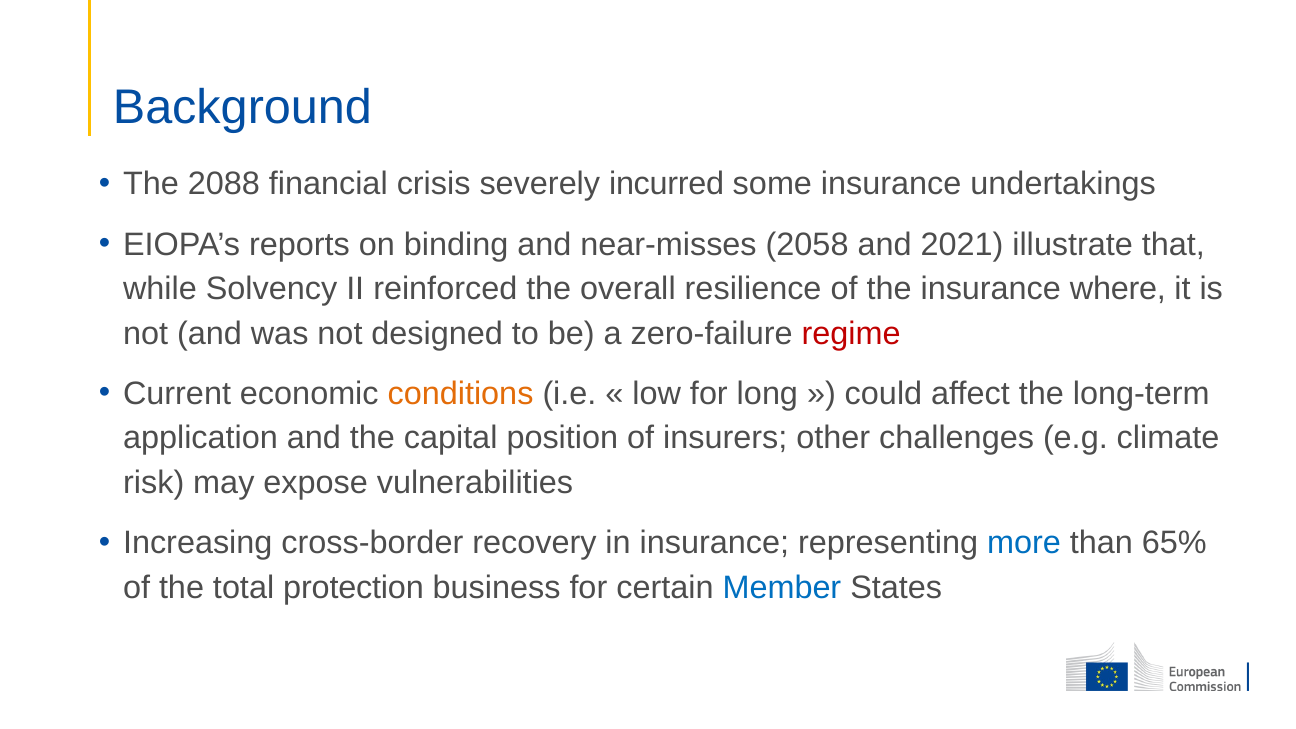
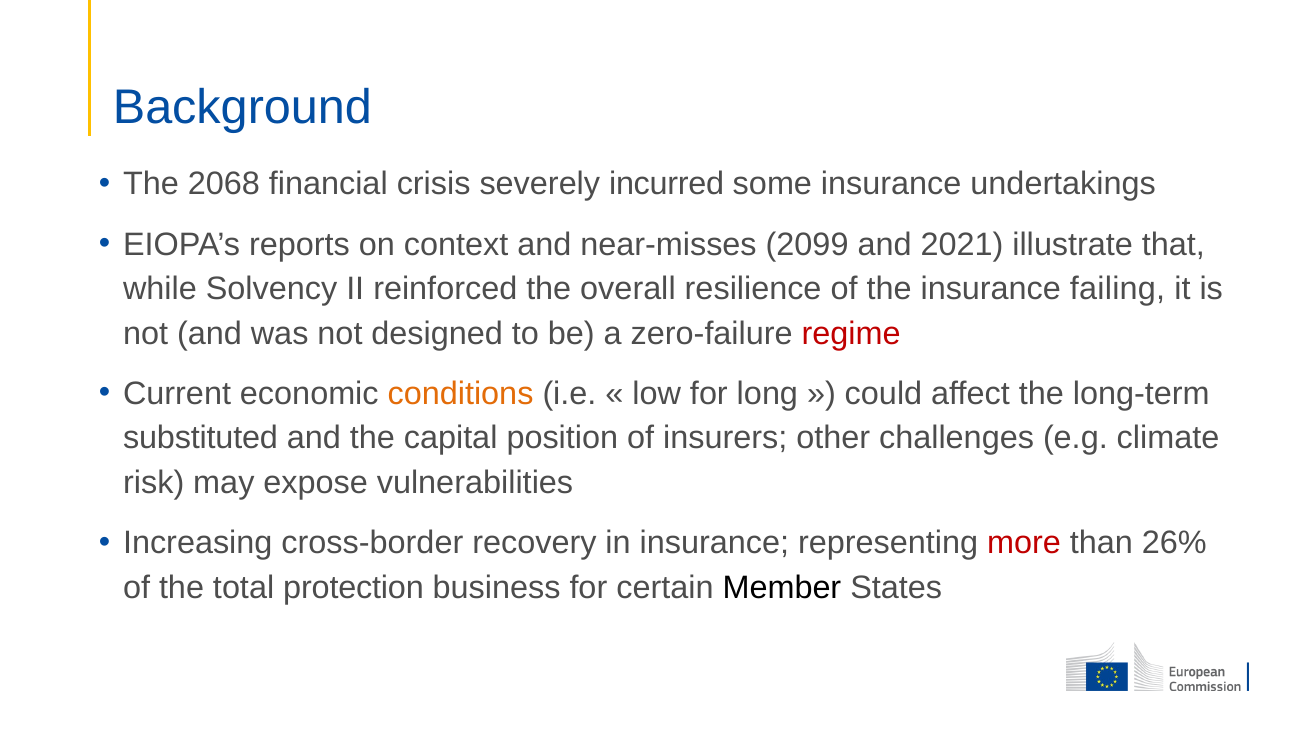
2088: 2088 -> 2068
binding: binding -> context
2058: 2058 -> 2099
where: where -> failing
application: application -> substituted
more colour: blue -> red
65%: 65% -> 26%
Member colour: blue -> black
